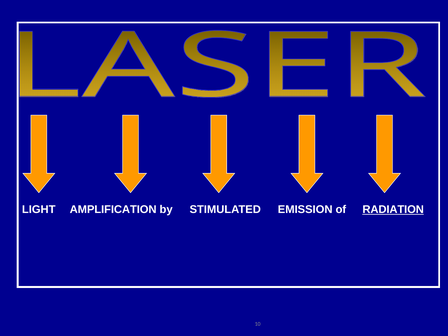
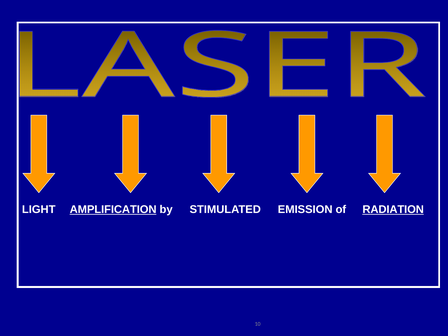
AMPLIFICATION underline: none -> present
